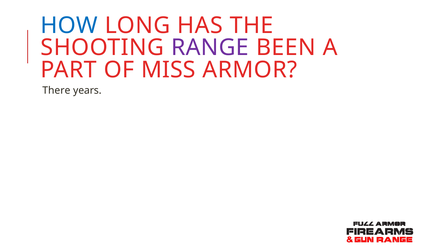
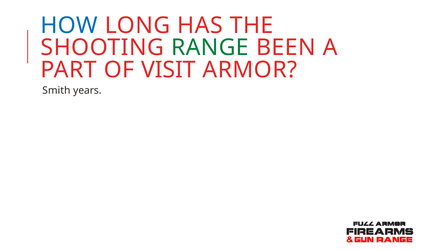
RANGE colour: purple -> green
MISS: MISS -> VISIT
There: There -> Smith
